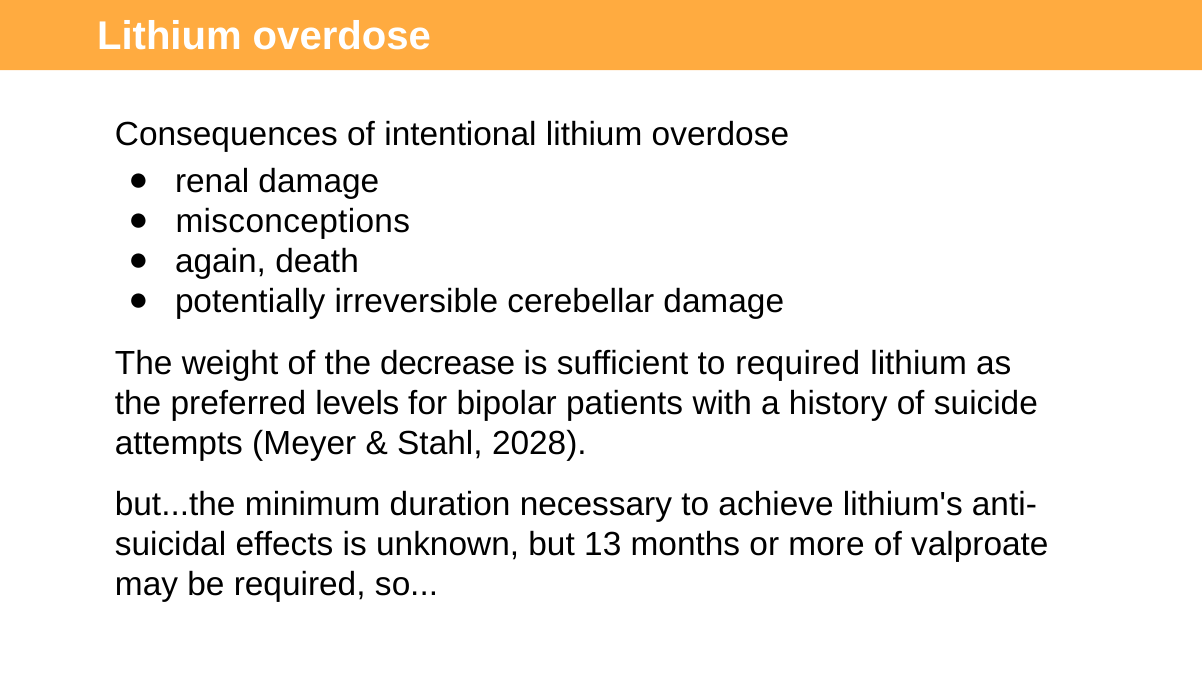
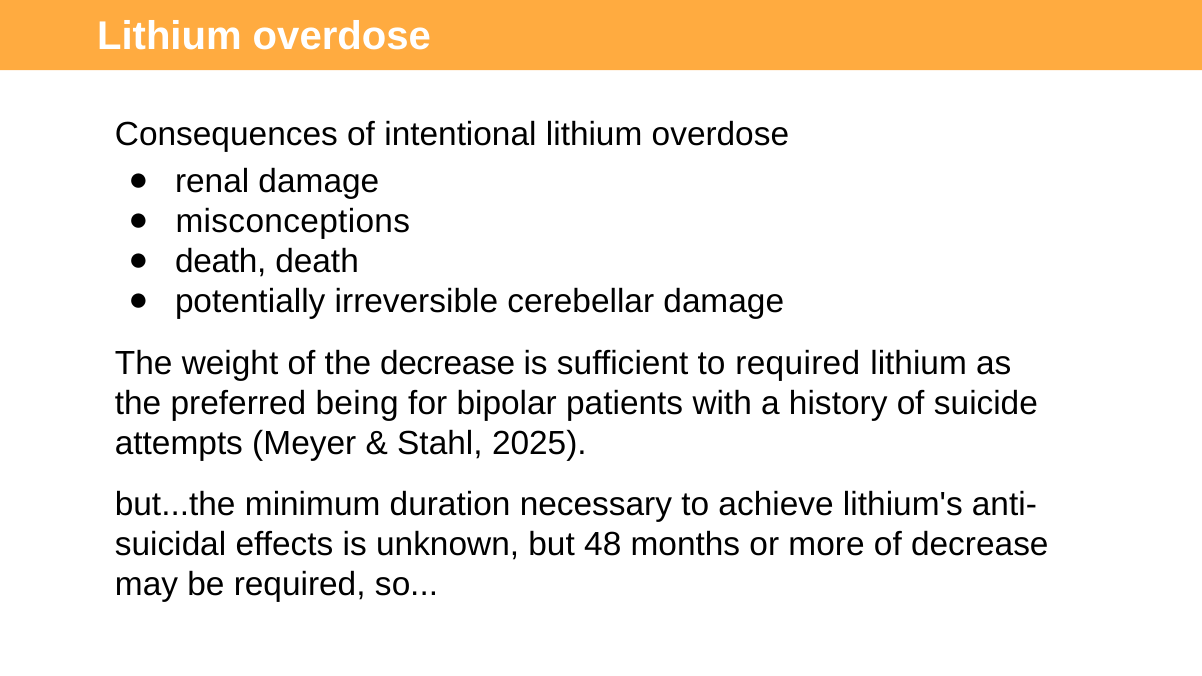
again at (221, 262): again -> death
levels: levels -> being
2028: 2028 -> 2025
13: 13 -> 48
of valproate: valproate -> decrease
